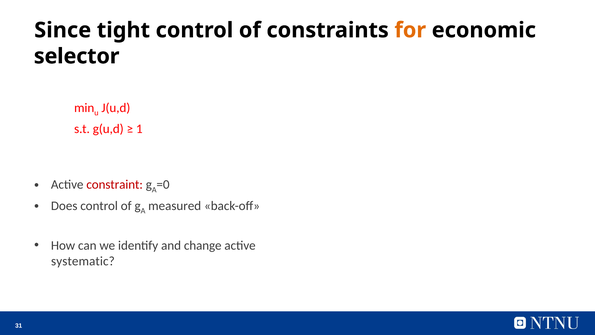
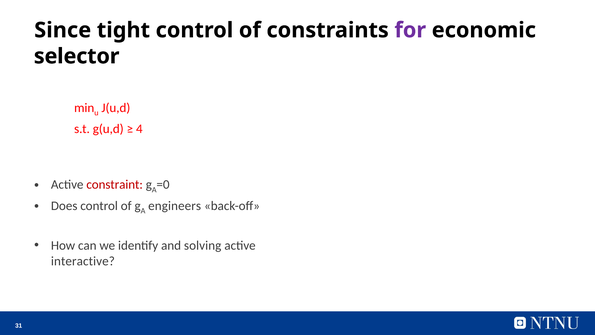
for colour: orange -> purple
1: 1 -> 4
measured: measured -> engineers
change: change -> solving
systematic: systematic -> interactive
